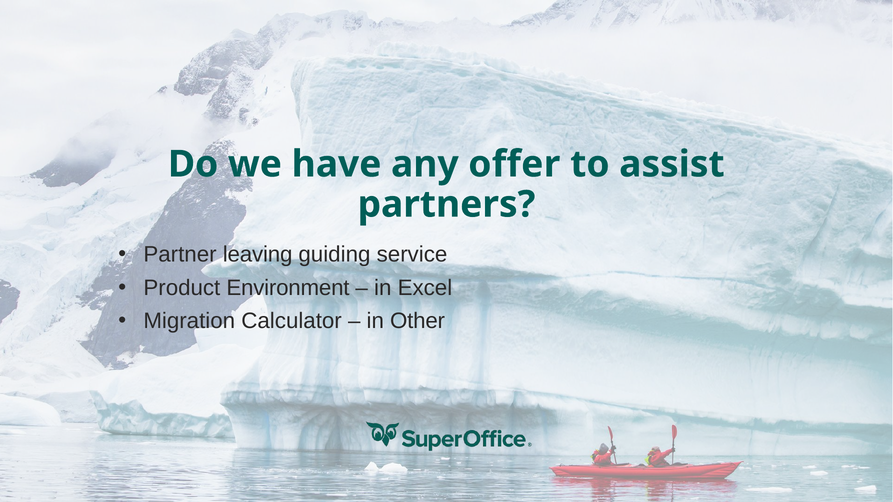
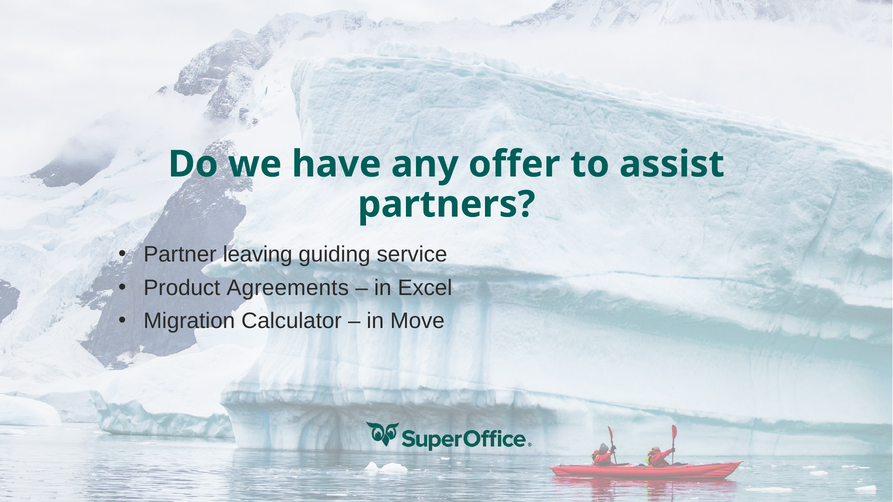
Environment: Environment -> Agreements
Other: Other -> Move
